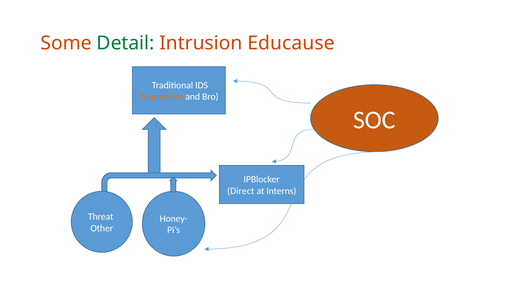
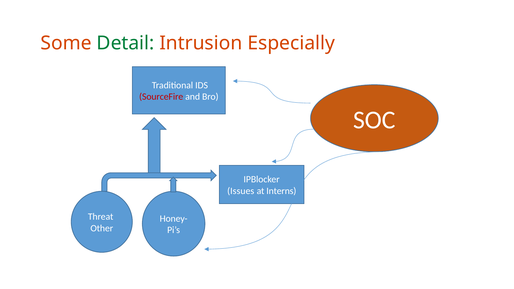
Educause: Educause -> Especially
SourceFire colour: orange -> red
Direct: Direct -> Issues
